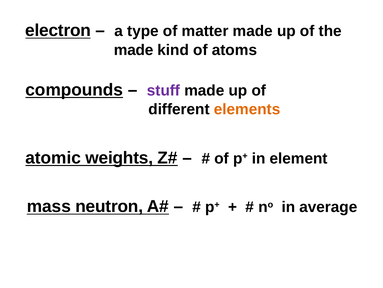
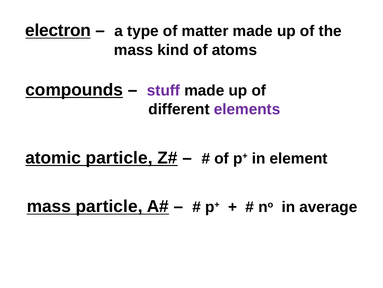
made at (134, 50): made -> mass
elements colour: orange -> purple
atomic weights: weights -> particle
mass neutron: neutron -> particle
